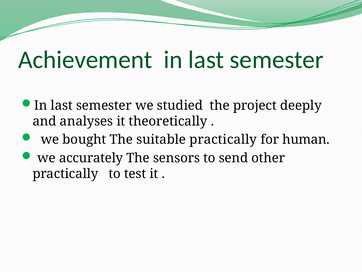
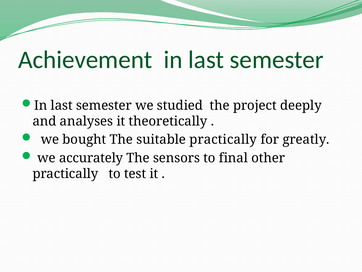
human: human -> greatly
send: send -> final
